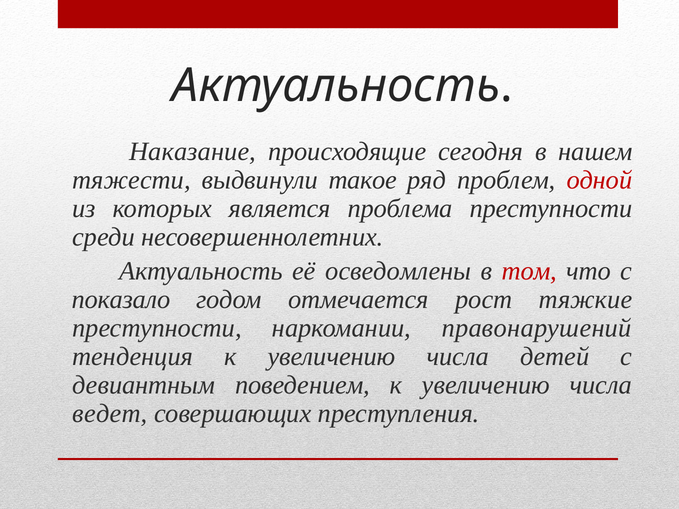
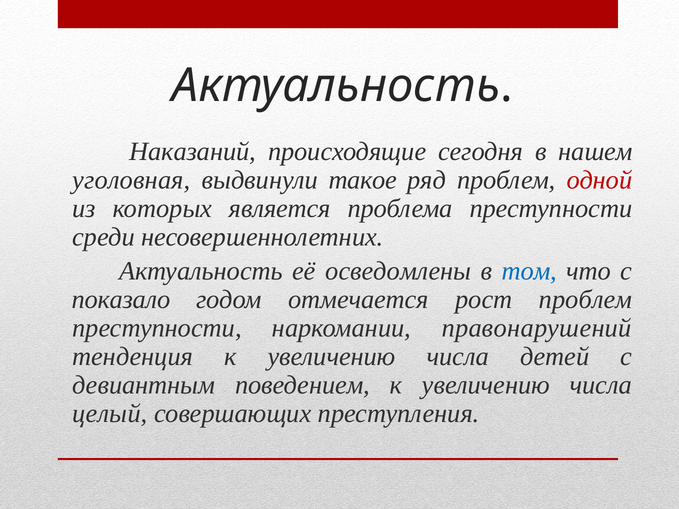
Наказание: Наказание -> Наказаний
тяжести: тяжести -> уголовная
том colour: red -> blue
рост тяжкие: тяжкие -> проблем
ведет: ведет -> целый
